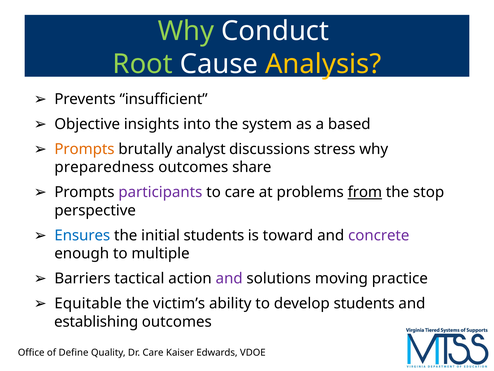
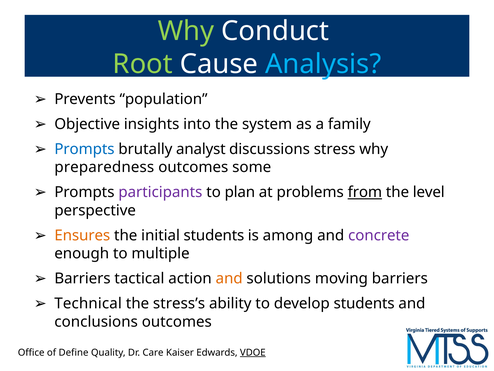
Analysis colour: yellow -> light blue
insufficient: insufficient -> population
based: based -> family
Prompts at (84, 149) colour: orange -> blue
share: share -> some
to care: care -> plan
stop: stop -> level
Ensures colour: blue -> orange
toward: toward -> among
and at (229, 278) colour: purple -> orange
moving practice: practice -> barriers
Equitable: Equitable -> Technical
victim’s: victim’s -> stress’s
establishing: establishing -> conclusions
VDOE underline: none -> present
